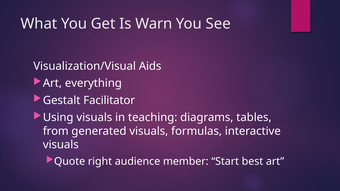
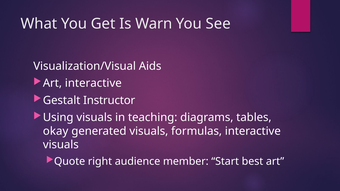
Art everything: everything -> interactive
Facilitator: Facilitator -> Instructor
from: from -> okay
